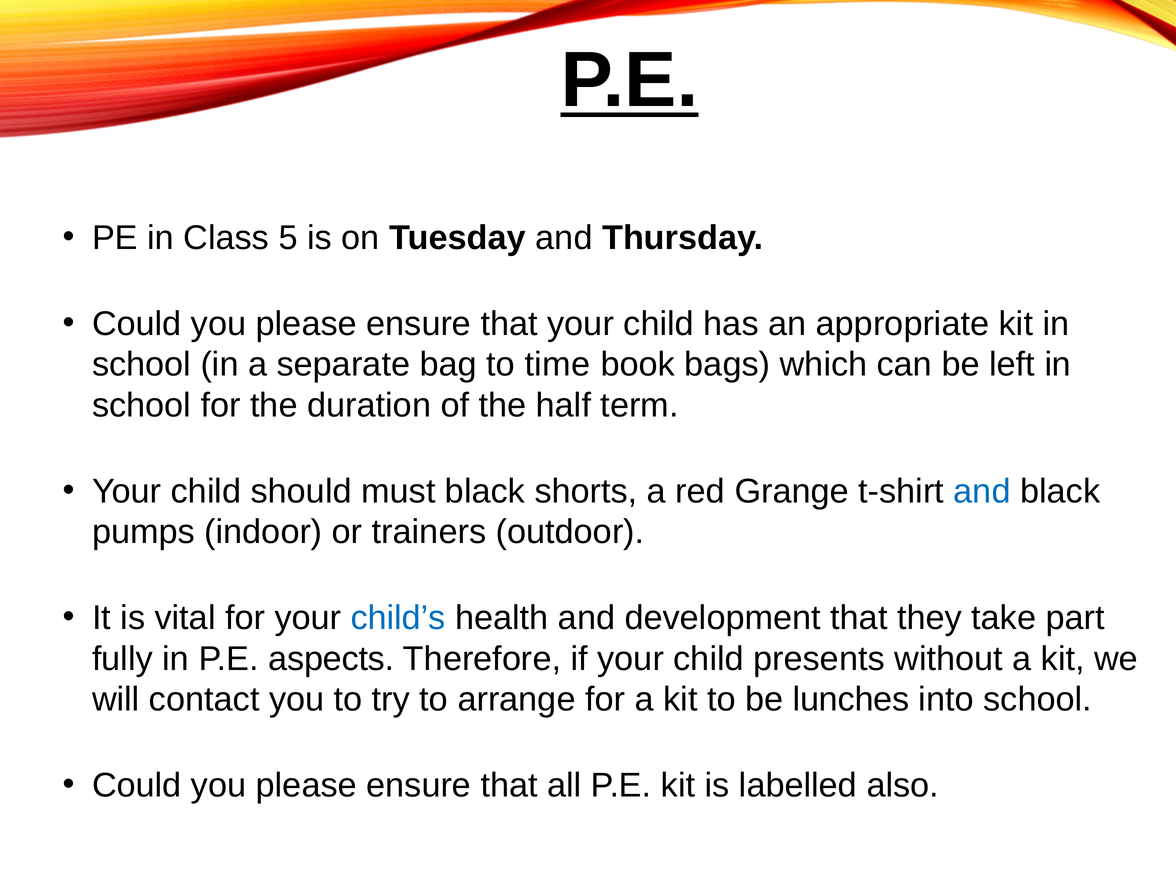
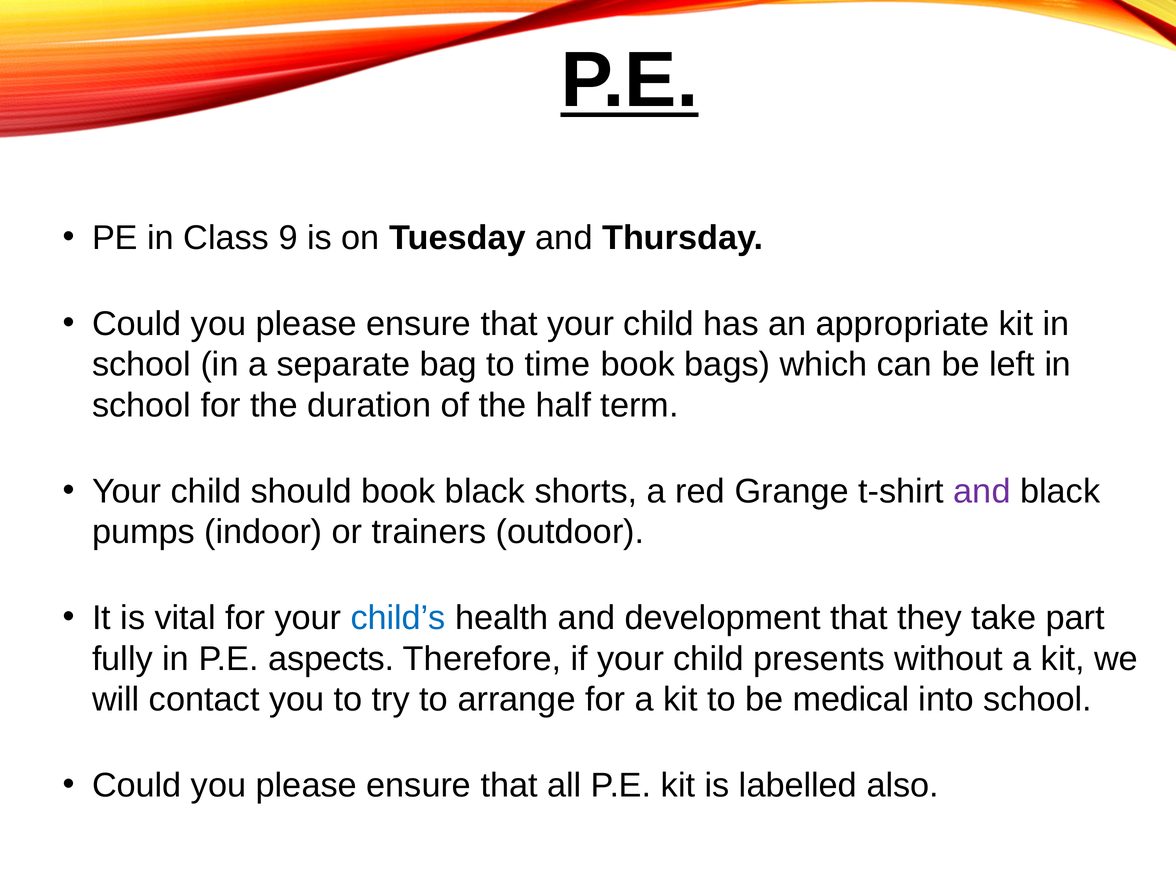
5: 5 -> 9
should must: must -> book
and at (982, 491) colour: blue -> purple
lunches: lunches -> medical
